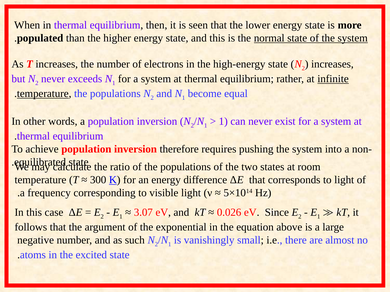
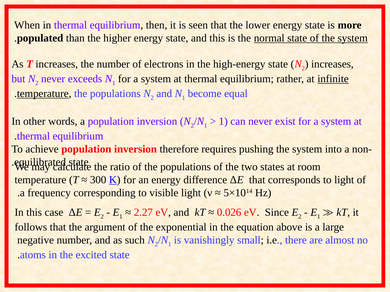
3.07: 3.07 -> 2.27
